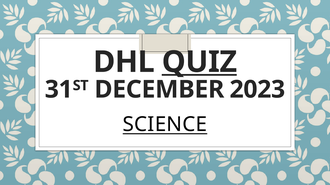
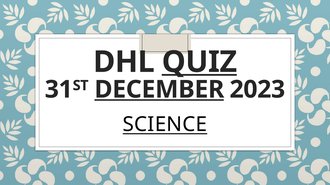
DECEMBER underline: none -> present
